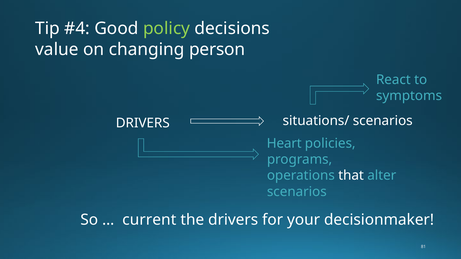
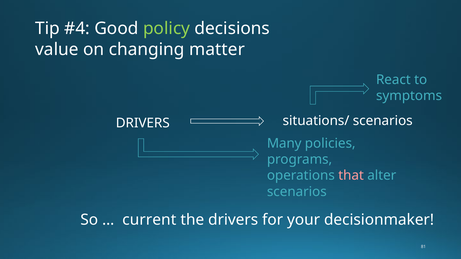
person: person -> matter
Heart: Heart -> Many
that colour: white -> pink
